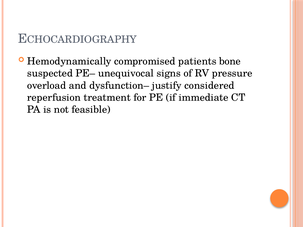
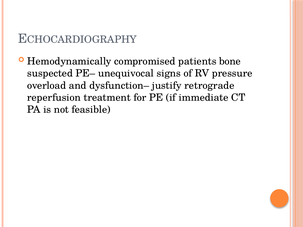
considered: considered -> retrograde
